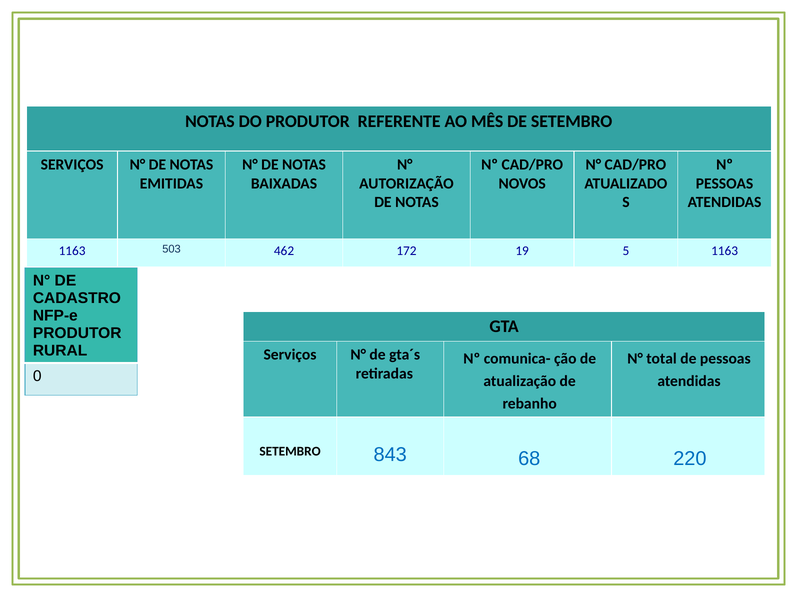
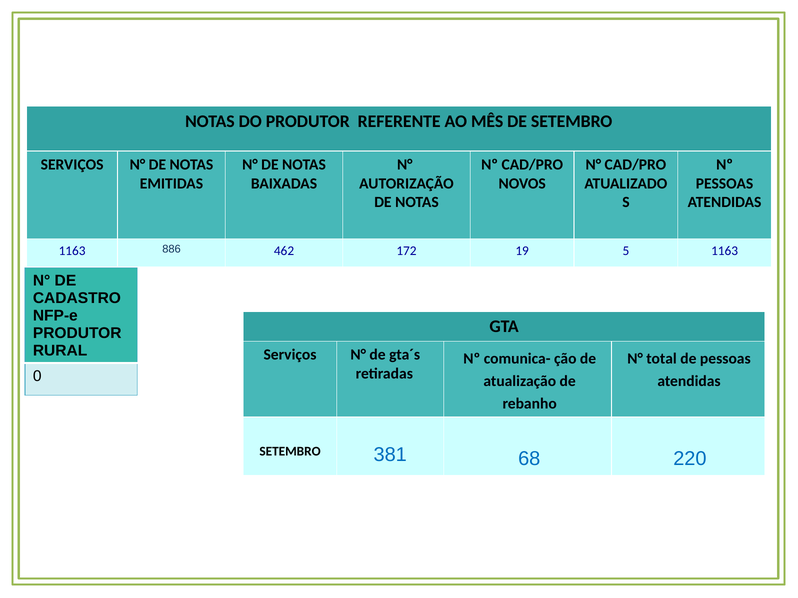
503: 503 -> 886
843: 843 -> 381
